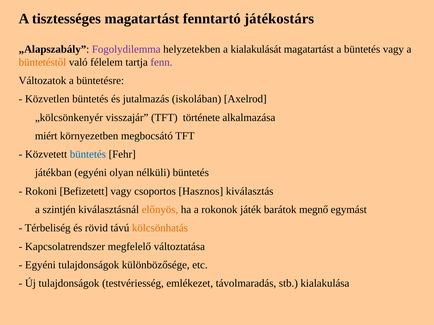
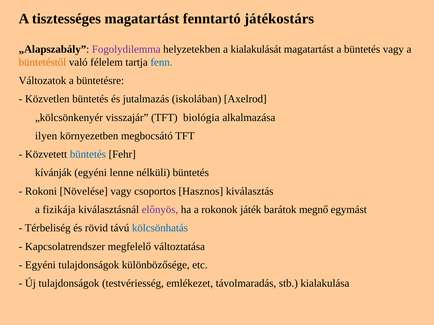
fenn colour: purple -> blue
története: története -> biológia
miért: miért -> ilyen
játékban: játékban -> kívánják
olyan: olyan -> lenne
Befizetett: Befizetett -> Növelése
szintjén: szintjén -> fizikája
előnyös colour: orange -> purple
kölcsönhatás colour: orange -> blue
